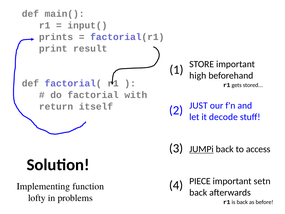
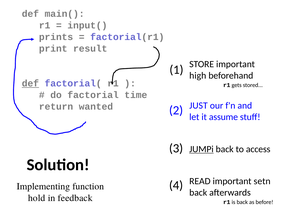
def at (30, 83) underline: none -> present
with: with -> time
itself: itself -> wanted
decode: decode -> assume
PIECE: PIECE -> READ
lofty: lofty -> hold
problems: problems -> feedback
